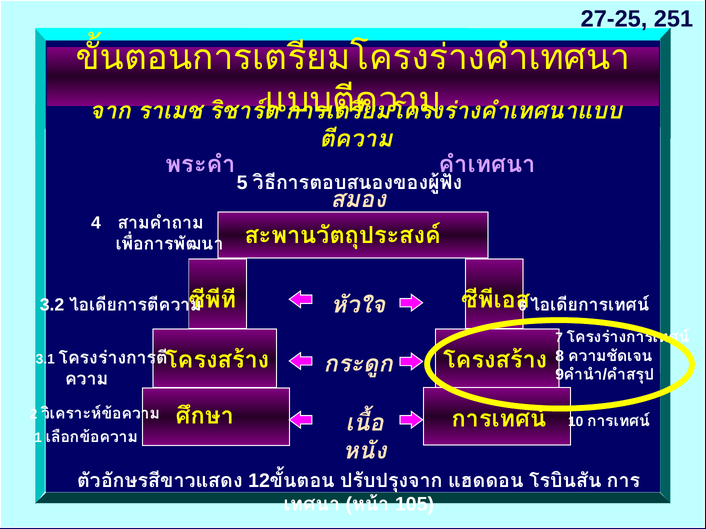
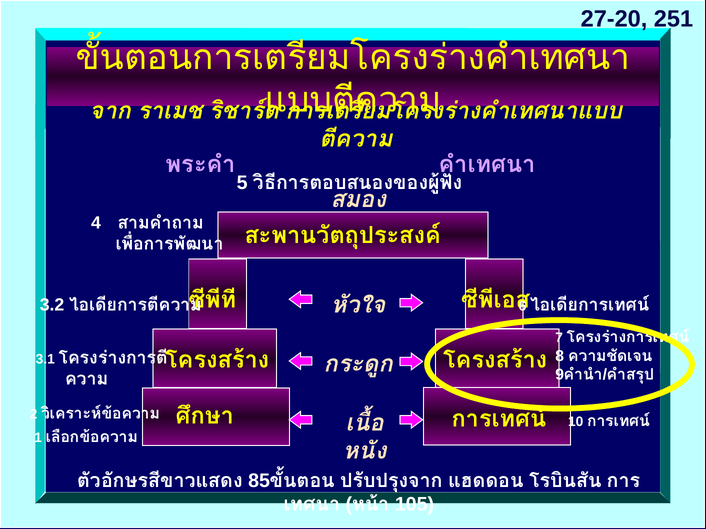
27-25: 27-25 -> 27-20
12: 12 -> 85
